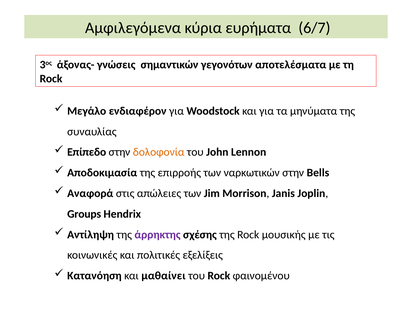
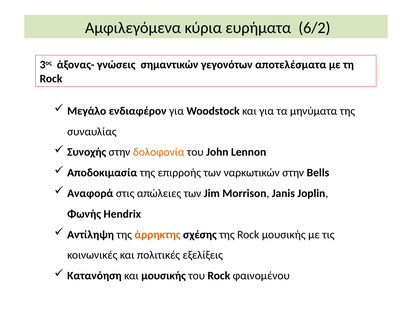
6/7: 6/7 -> 6/2
Επίπεδο: Επίπεδο -> Συνοχής
Groups: Groups -> Φωνής
άρρηκτης colour: purple -> orange
και μαθαίνει: μαθαίνει -> μουσικής
